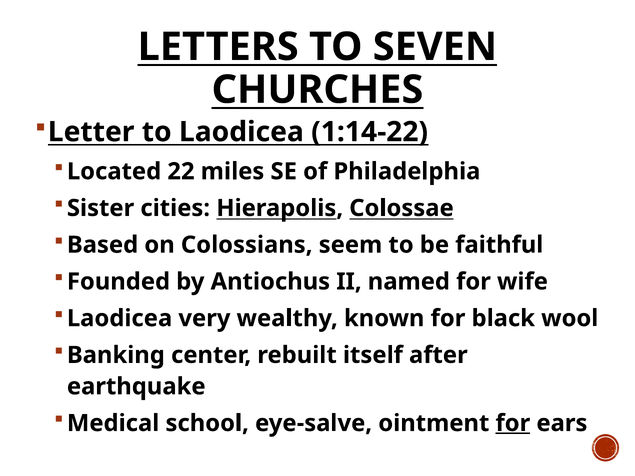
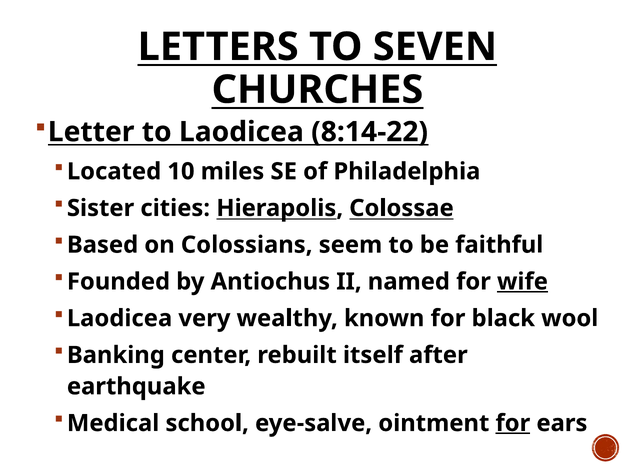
1:14-22: 1:14-22 -> 8:14-22
22: 22 -> 10
wife underline: none -> present
